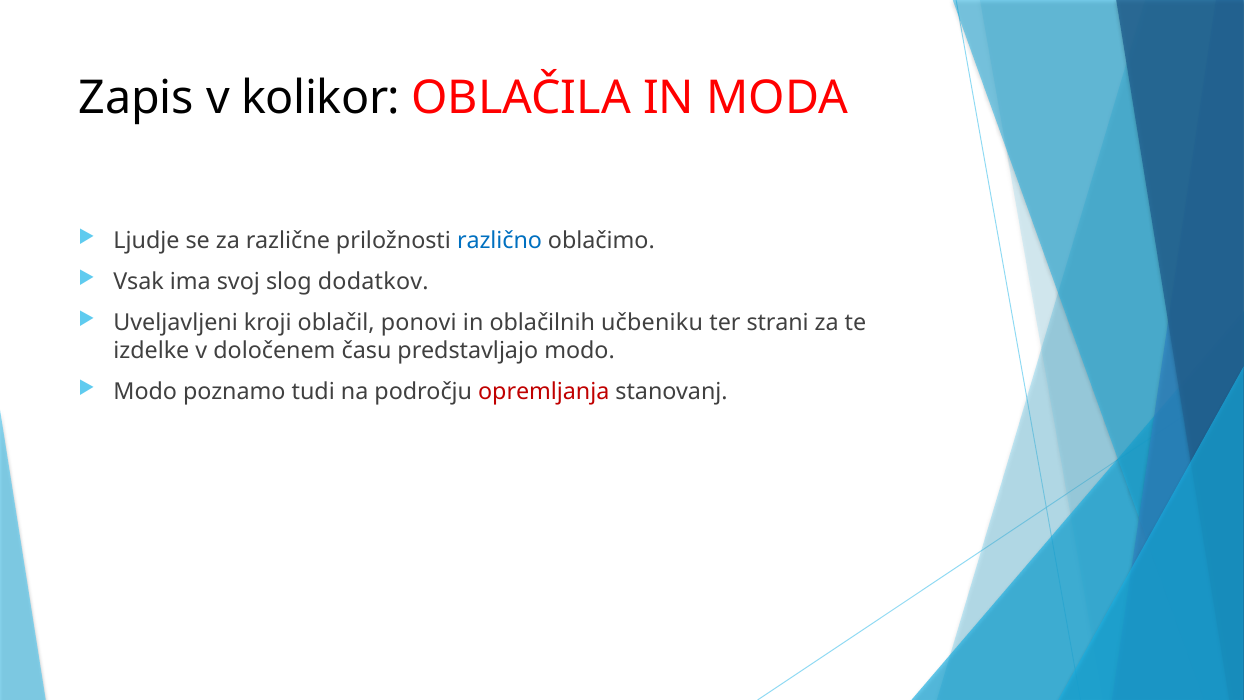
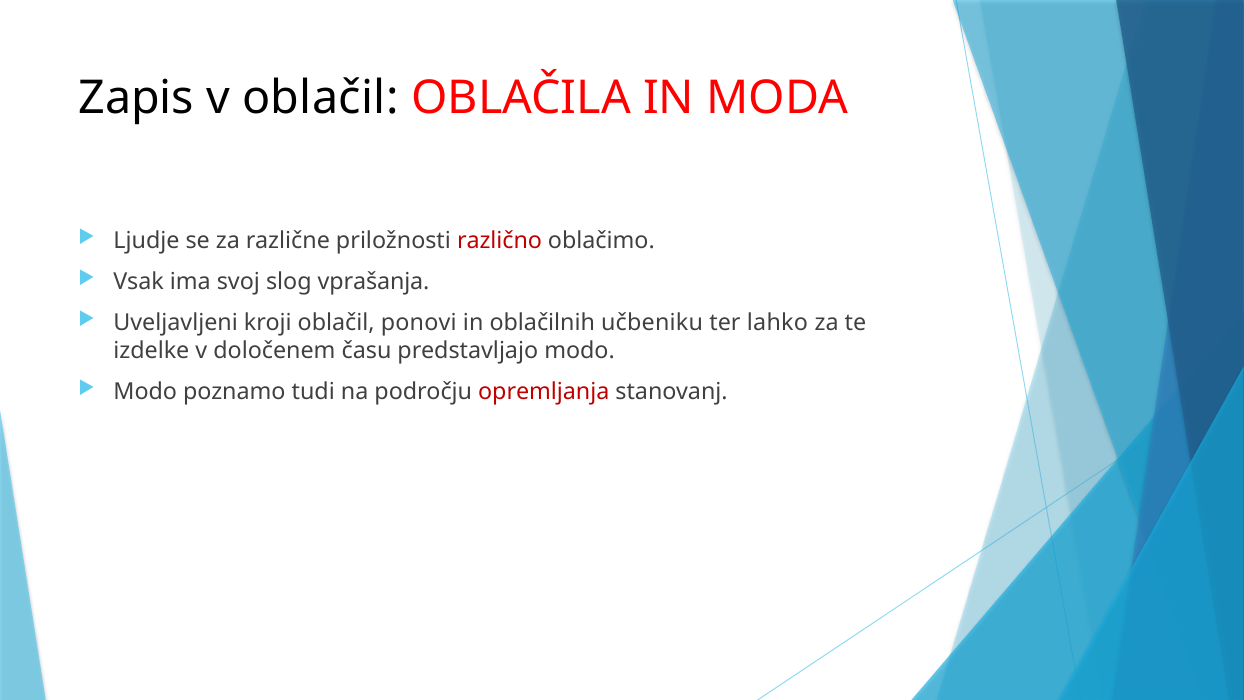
v kolikor: kolikor -> oblačil
različno colour: blue -> red
dodatkov: dodatkov -> vprašanja
strani: strani -> lahko
